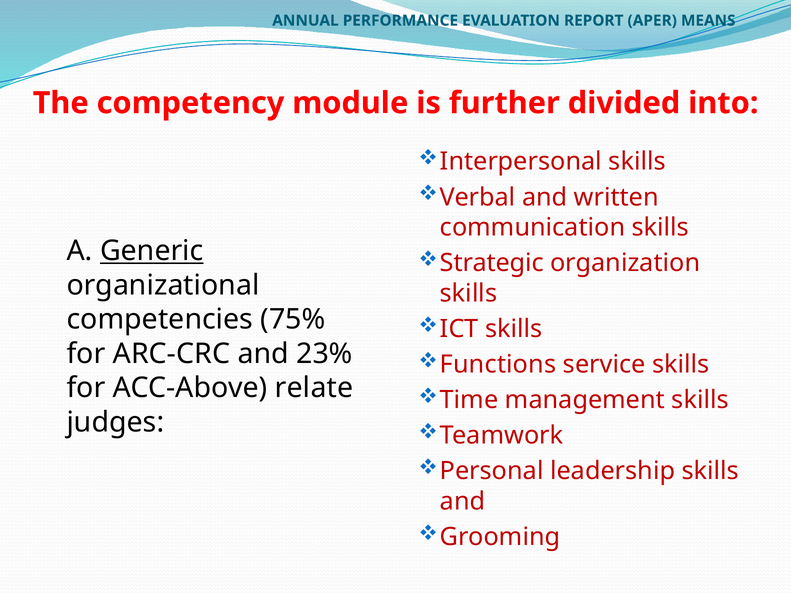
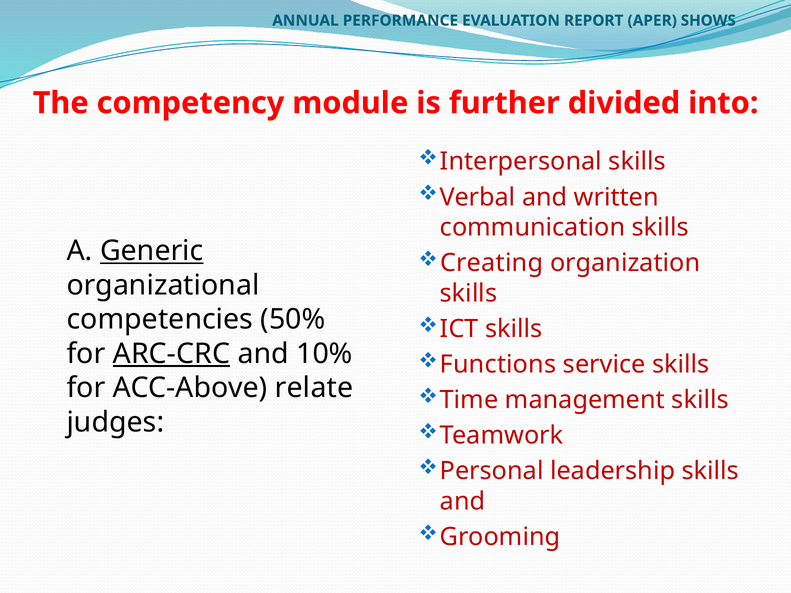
MEANS: MEANS -> SHOWS
Strategic: Strategic -> Creating
75%: 75% -> 50%
ARC-CRC underline: none -> present
23%: 23% -> 10%
